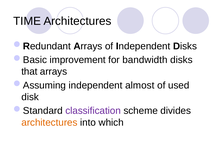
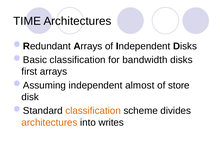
improvement at (78, 60): improvement -> classification
that: that -> first
used: used -> store
classification at (93, 111) colour: purple -> orange
which: which -> writes
